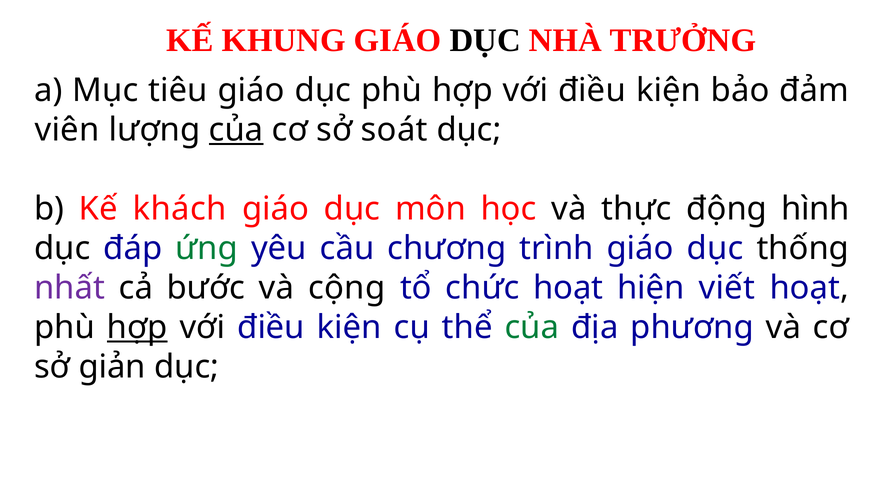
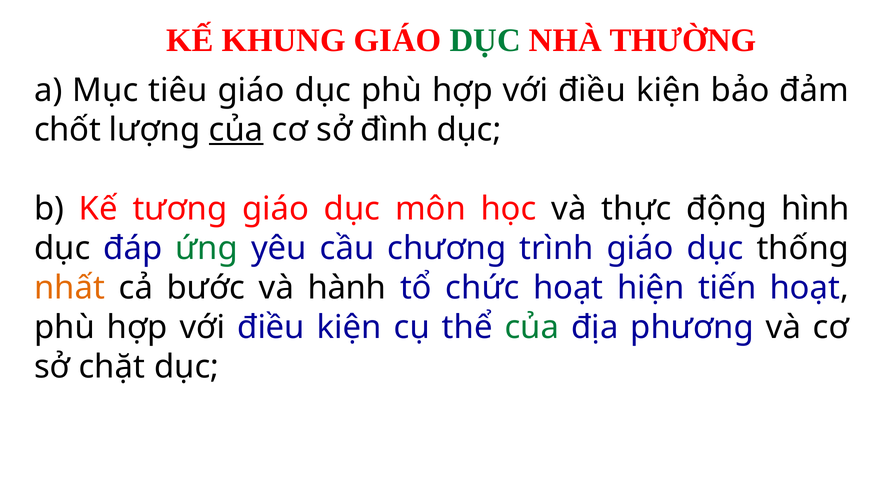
DỤC colour: black -> green
TRƯỞNG: TRƯỞNG -> THƯỜNG
viên: viên -> chốt
soát: soát -> đình
khách: khách -> tương
nhất colour: purple -> orange
cộng: cộng -> hành
viết: viết -> tiến
hợp at (137, 327) underline: present -> none
giản: giản -> chặt
